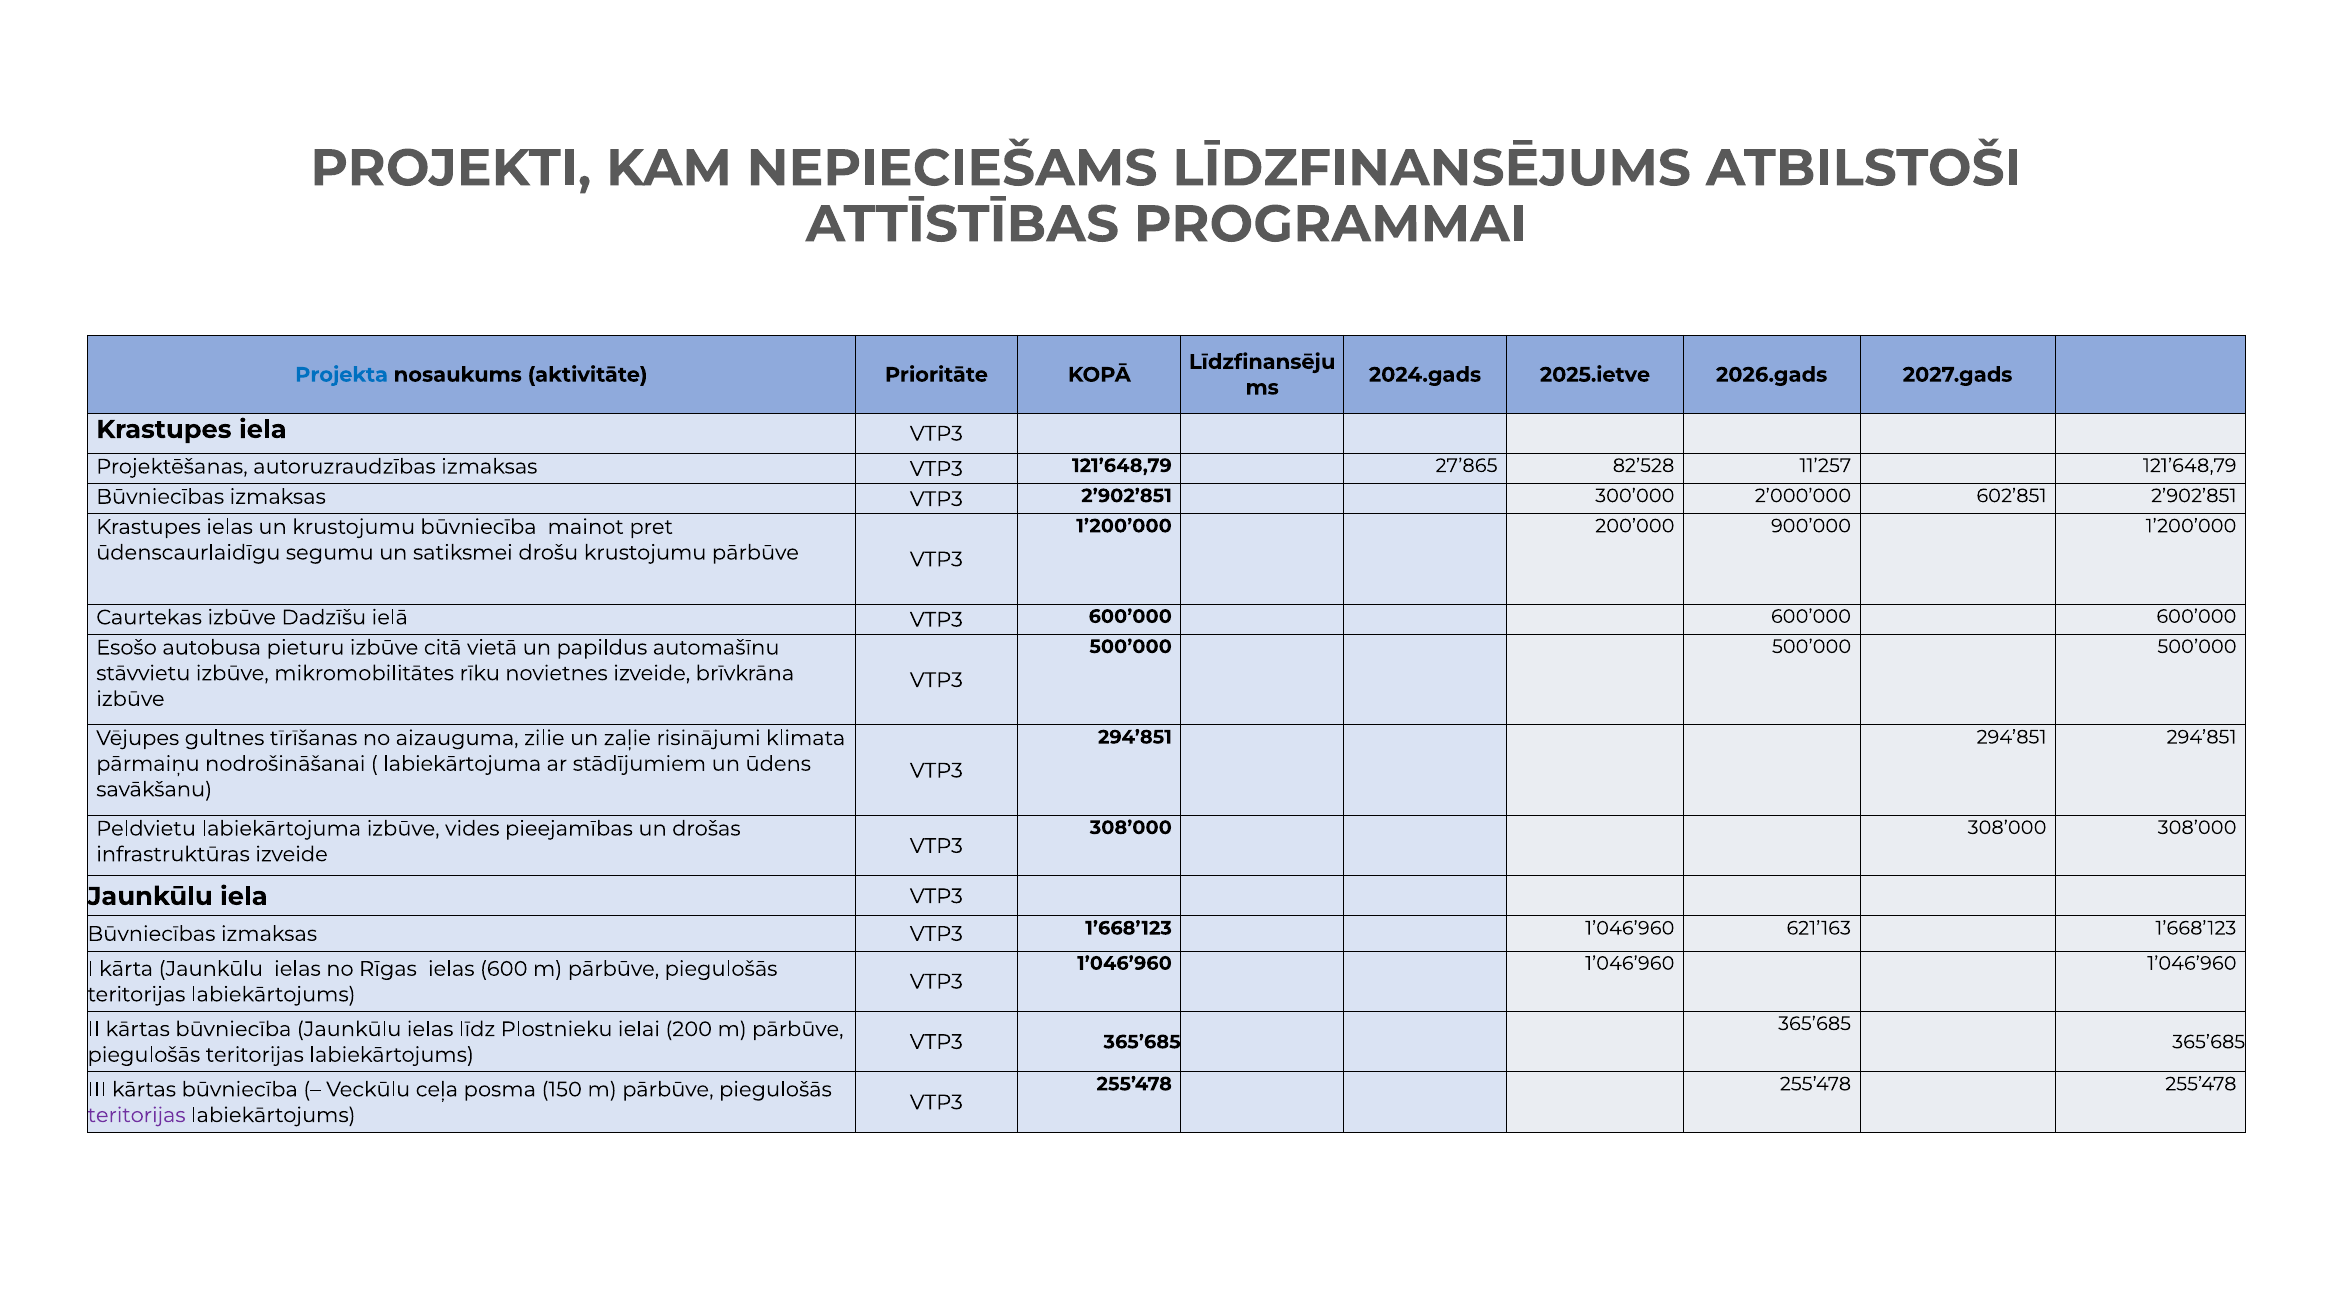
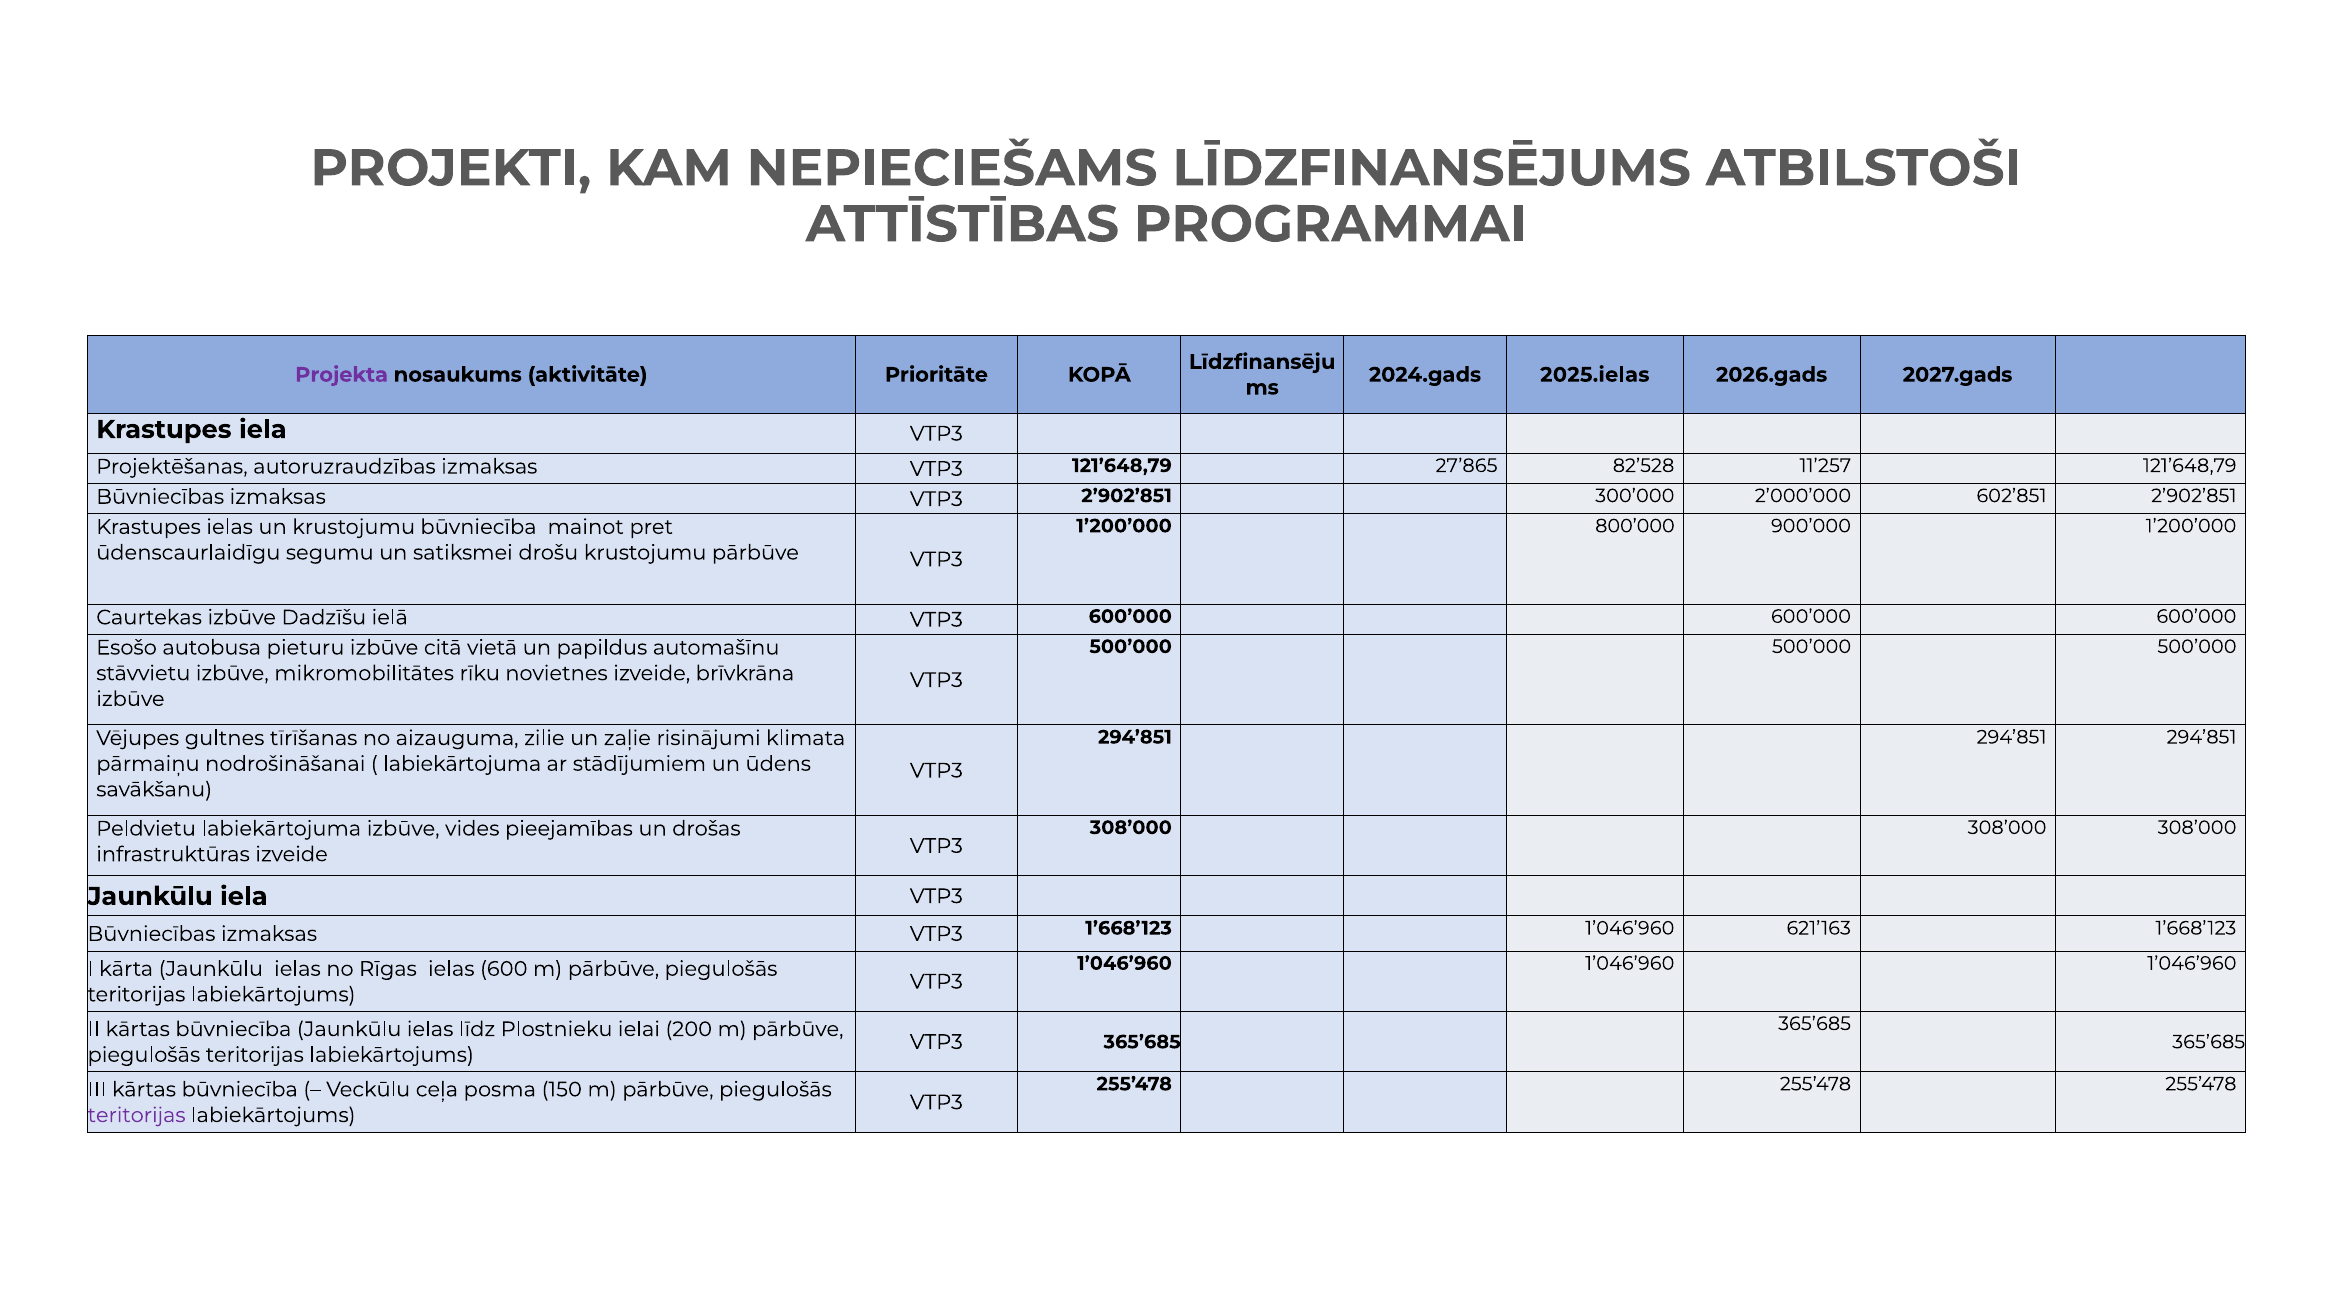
Projekta colour: blue -> purple
2025.ietve: 2025.ietve -> 2025.ielas
200’000: 200’000 -> 800’000
